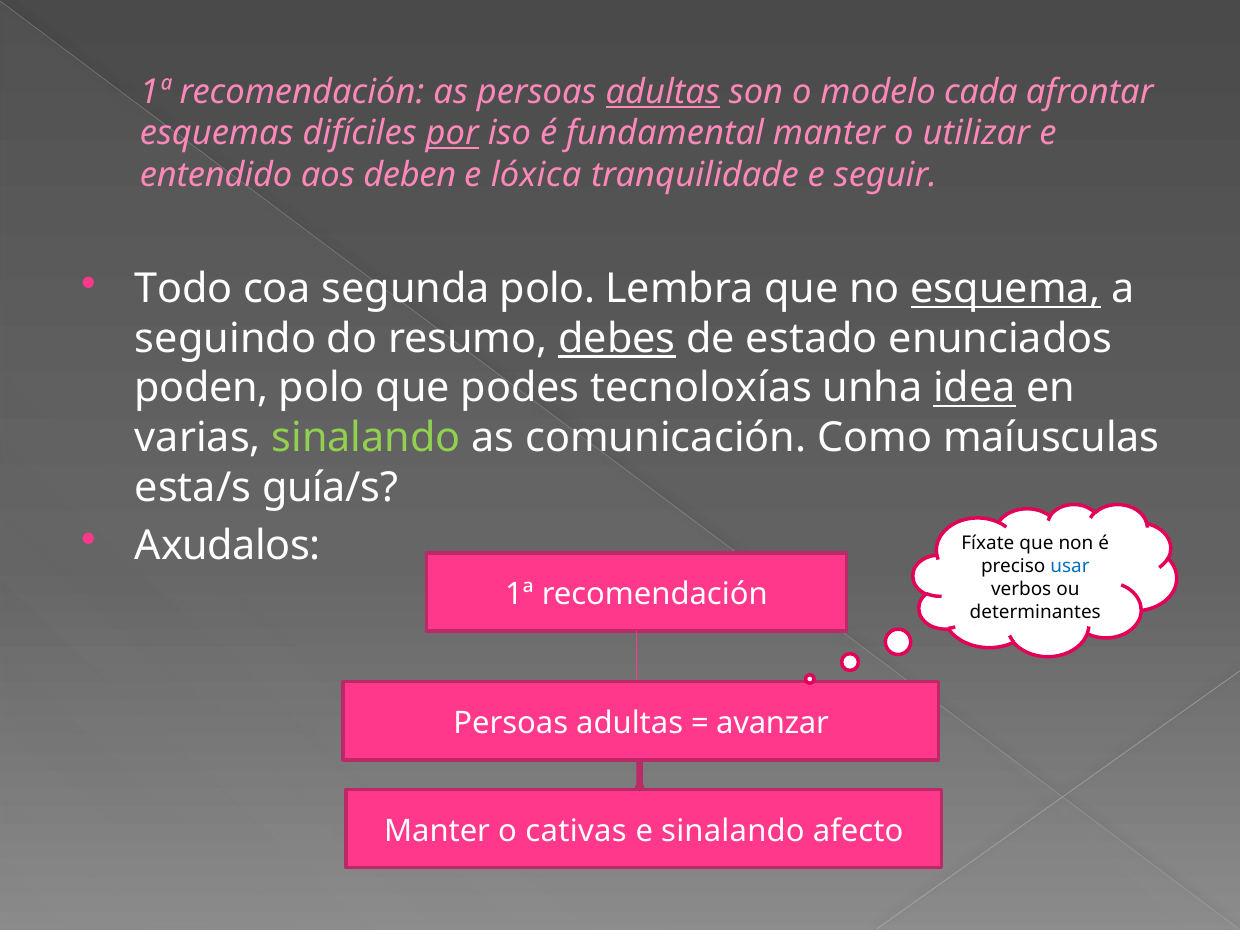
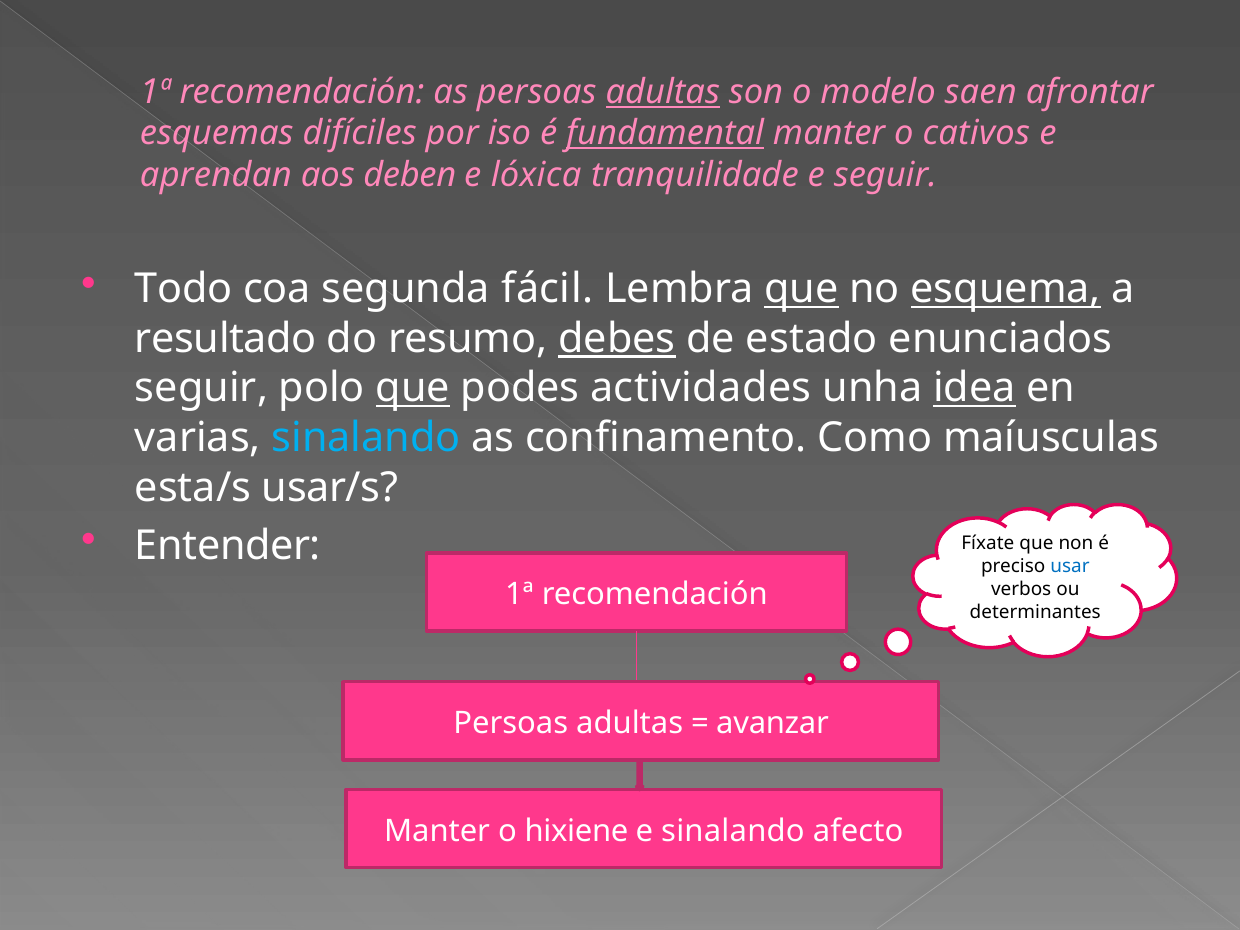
cada: cada -> saen
por underline: present -> none
fundamental underline: none -> present
utilizar: utilizar -> cativos
entendido: entendido -> aprendan
segunda polo: polo -> fácil
que at (801, 289) underline: none -> present
seguindo: seguindo -> resultado
poden at (202, 388): poden -> seguir
que at (413, 388) underline: none -> present
tecnoloxías: tecnoloxías -> actividades
sinalando at (366, 438) colour: light green -> light blue
comunicación: comunicación -> confinamento
guía/s: guía/s -> usar/s
Axudalos: Axudalos -> Entender
cativas: cativas -> hixiene
